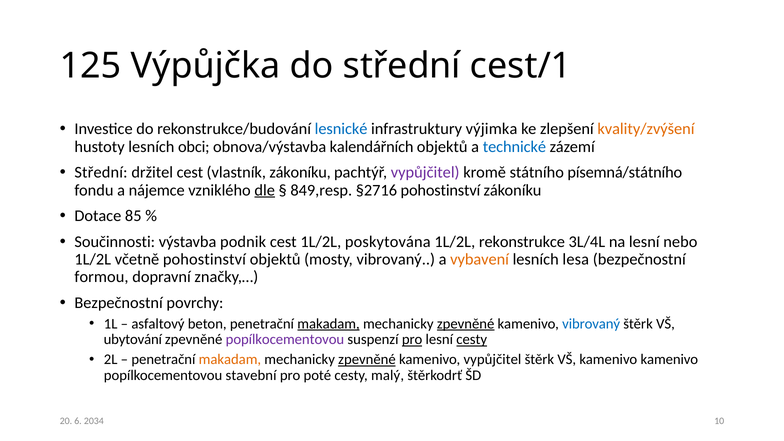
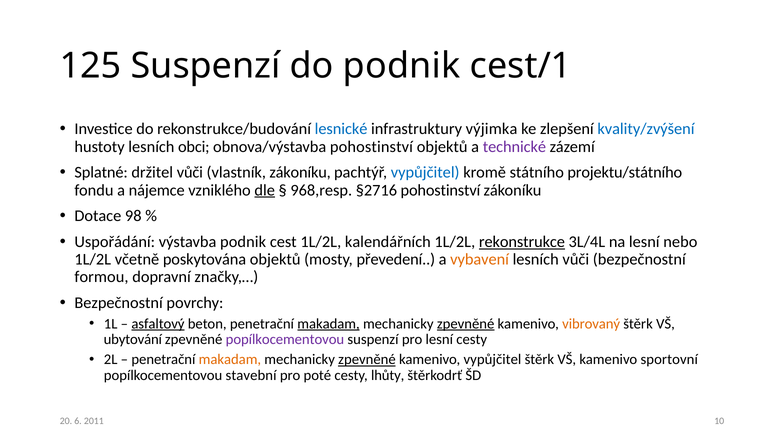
125 Výpůjčka: Výpůjčka -> Suspenzí
do střední: střední -> podnik
kvality/zvýšení colour: orange -> blue
obnova/výstavba kalendářních: kalendářních -> pohostinství
technické colour: blue -> purple
Střední at (101, 173): Střední -> Splatné
držitel cest: cest -> vůči
vypůjčitel at (425, 173) colour: purple -> blue
písemná/státního: písemná/státního -> projektu/státního
849,resp: 849,resp -> 968,resp
85: 85 -> 98
Součinnosti: Součinnosti -> Uspořádání
poskytována: poskytována -> kalendářních
rekonstrukce underline: none -> present
včetně pohostinství: pohostinství -> poskytována
mosty vibrovaný: vibrovaný -> převedení
lesních lesa: lesa -> vůči
asfaltový underline: none -> present
vibrovaný at (591, 324) colour: blue -> orange
pro at (412, 340) underline: present -> none
cesty at (472, 340) underline: present -> none
kamenivo kamenivo: kamenivo -> sportovní
malý: malý -> lhůty
2034: 2034 -> 2011
